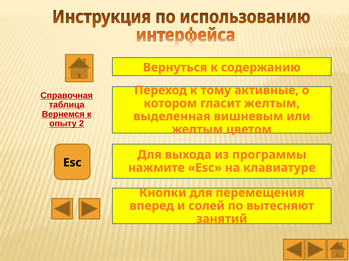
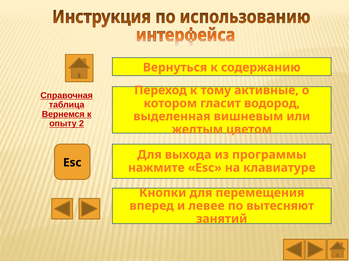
гласит желтым: желтым -> водород
солей: солей -> левее
